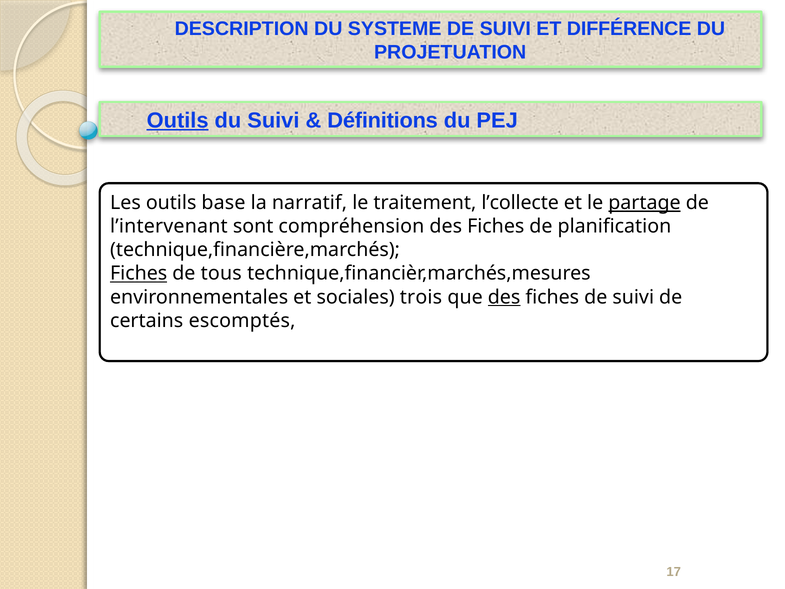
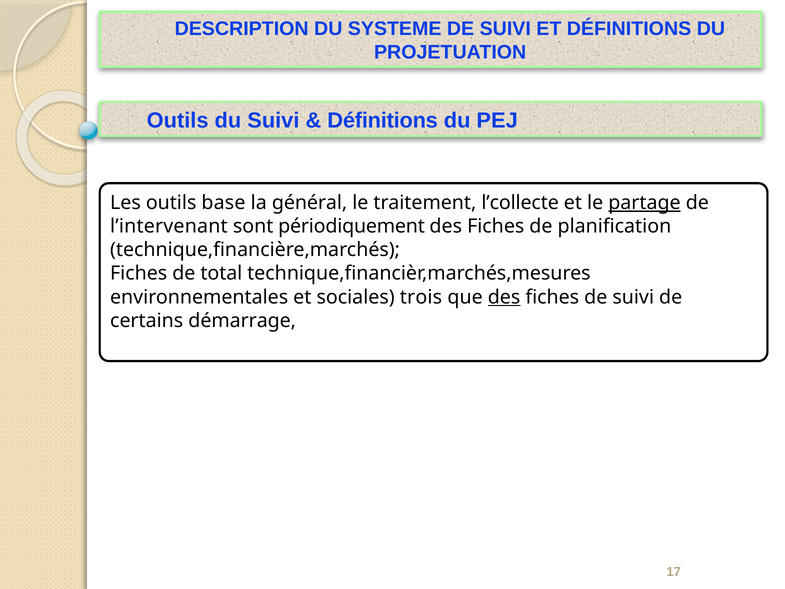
ET DIFFÉRENCE: DIFFÉRENCE -> DÉFINITIONS
Outils at (178, 120) underline: present -> none
narratif: narratif -> général
compréhension: compréhension -> périodiquement
Fiches at (139, 273) underline: present -> none
tous: tous -> total
escomptés: escomptés -> démarrage
